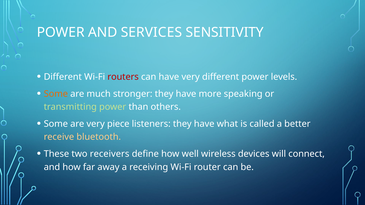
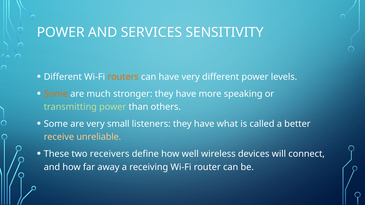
routers colour: red -> orange
piece: piece -> small
bluetooth: bluetooth -> unreliable
